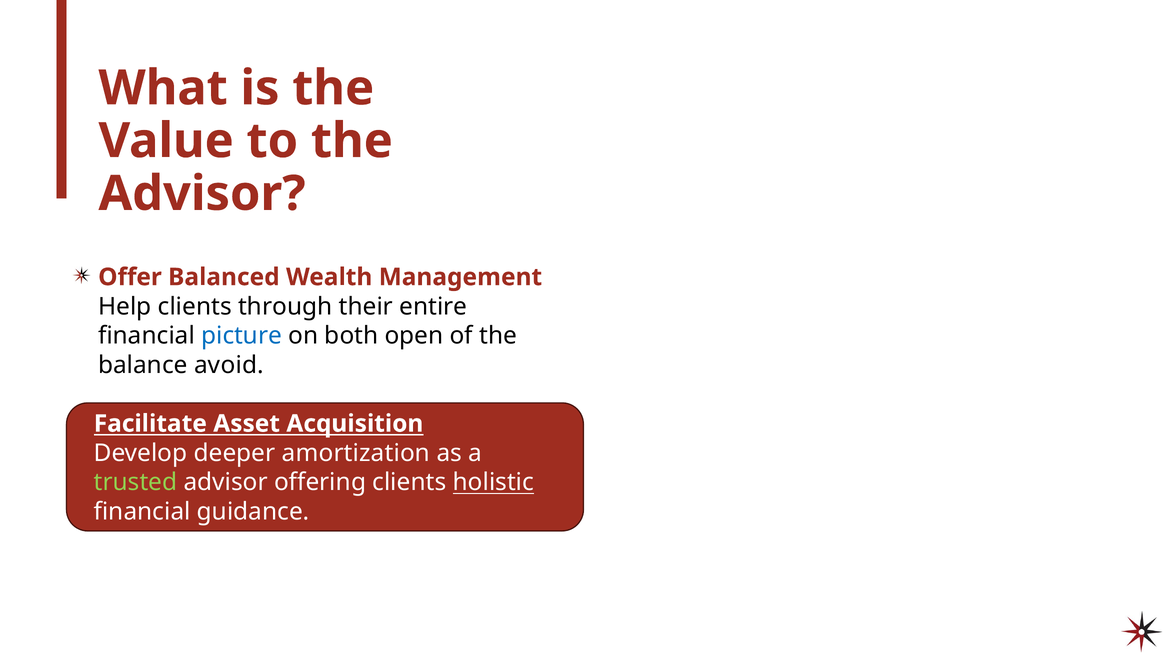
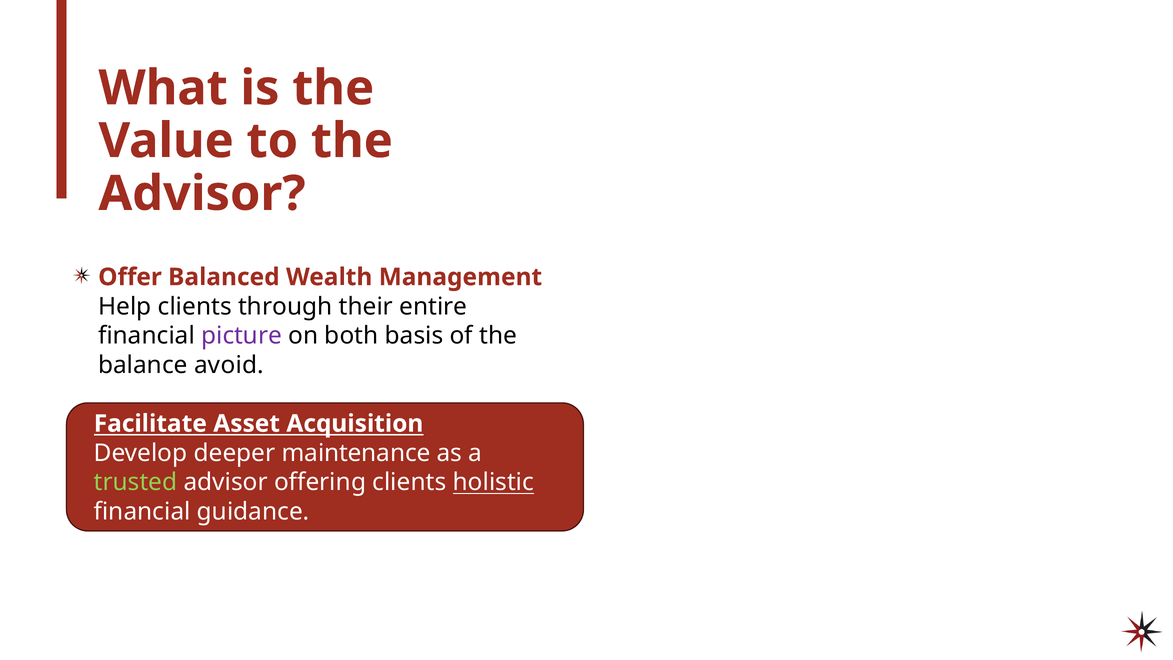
picture colour: blue -> purple
open: open -> basis
amortization: amortization -> maintenance
